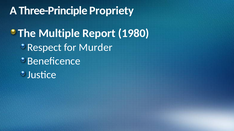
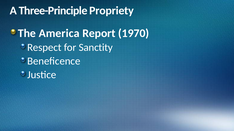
Multiple: Multiple -> America
1980: 1980 -> 1970
Murder: Murder -> Sanctity
